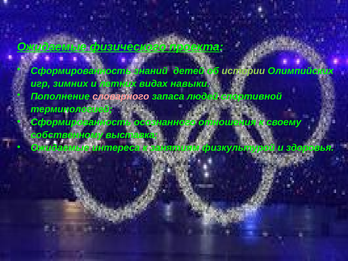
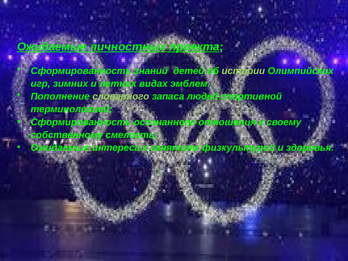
физического: физического -> личностных
навыки: навыки -> эмблем
словарного colour: pink -> light green
выставка: выставка -> смелость
